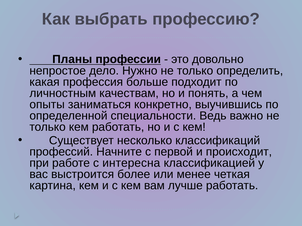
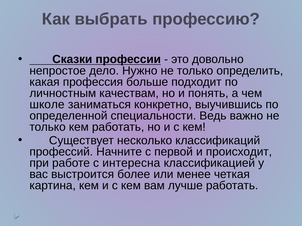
Планы: Планы -> Сказки
опыты: опыты -> школе
